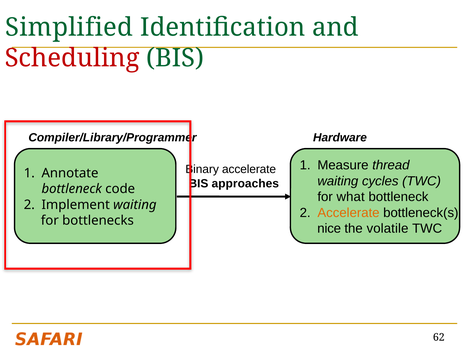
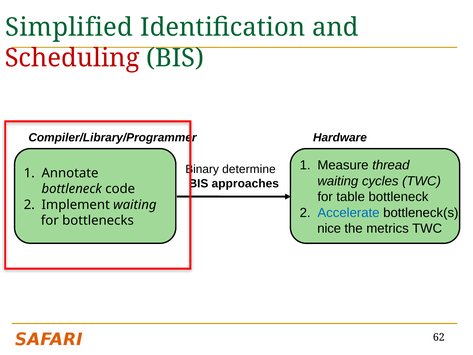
accelerate at (249, 169): accelerate -> determine
what: what -> table
Accelerate at (348, 213) colour: orange -> blue
volatile: volatile -> metrics
